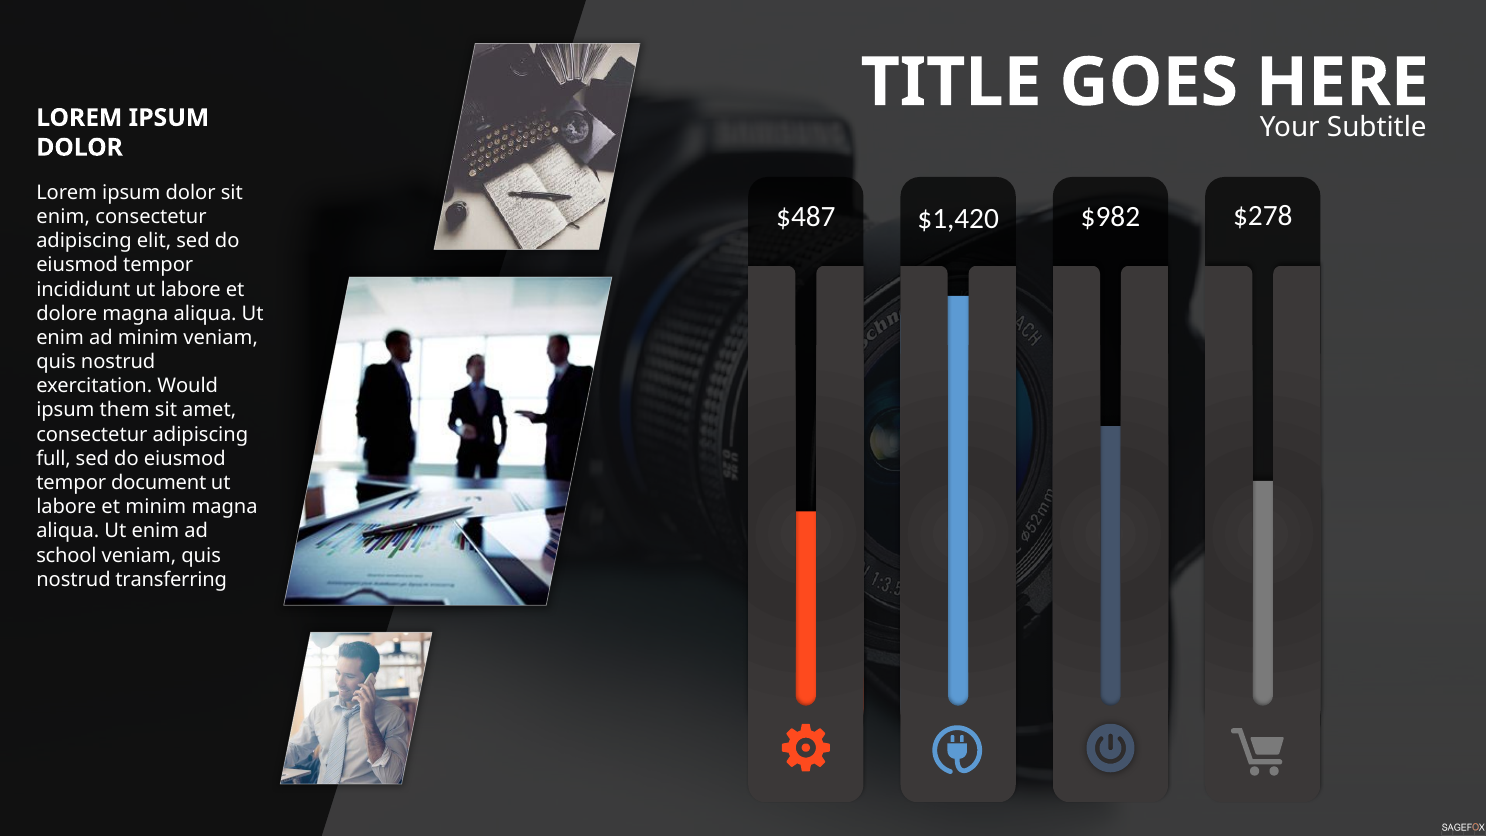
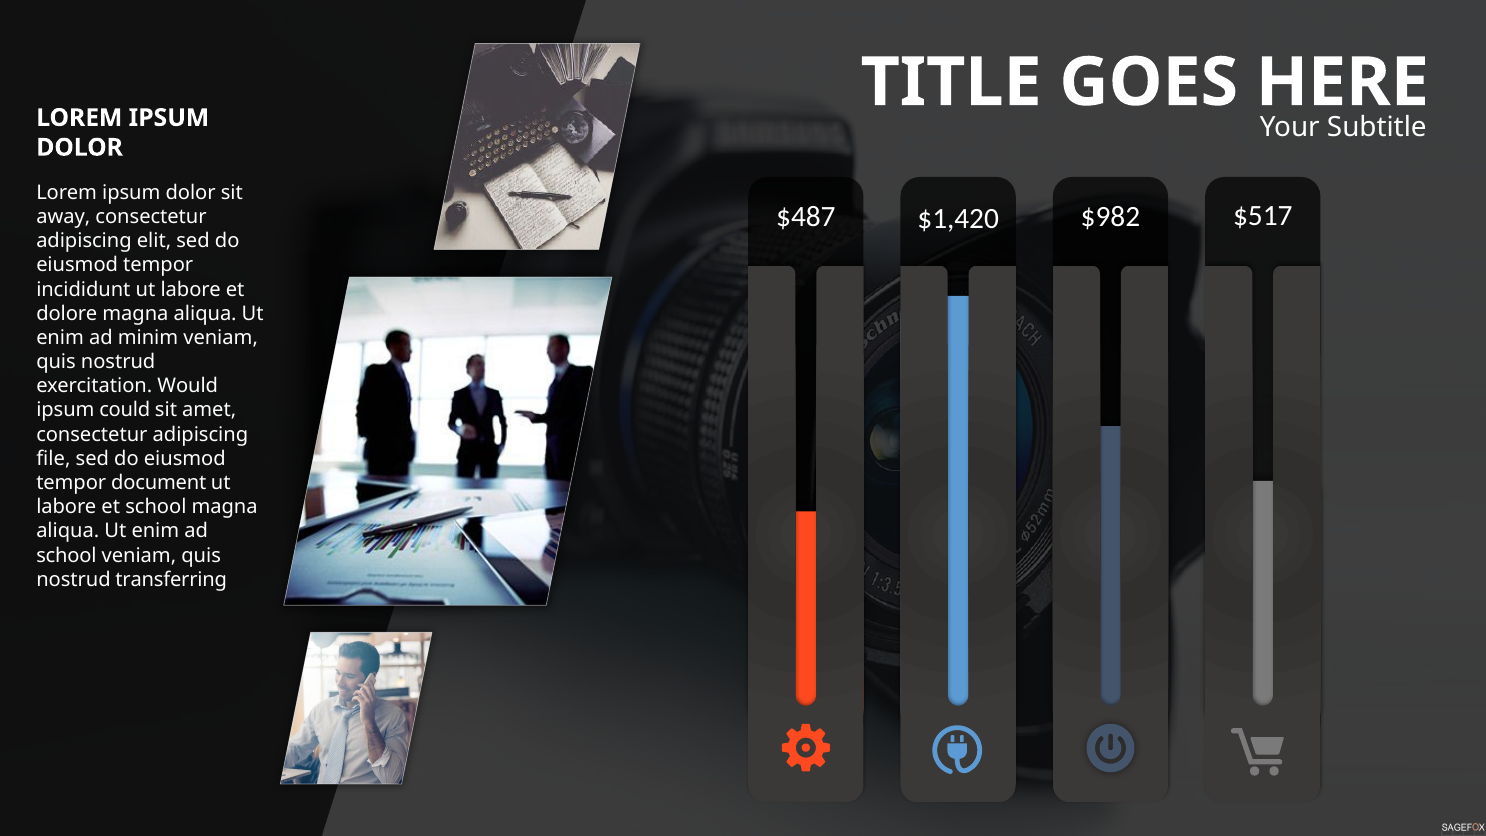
$278: $278 -> $517
enim at (63, 217): enim -> away
them: them -> could
full: full -> file
et minim: minim -> school
